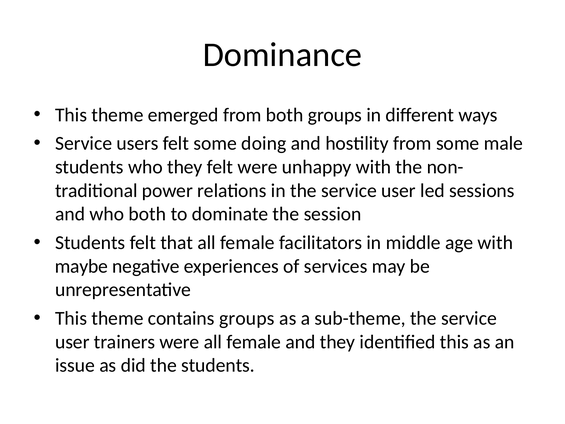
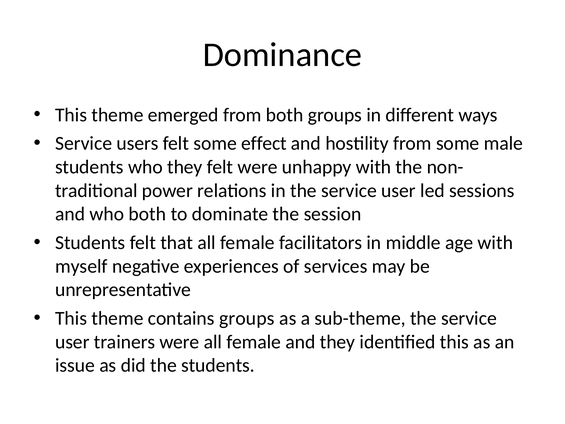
doing: doing -> effect
maybe: maybe -> myself
